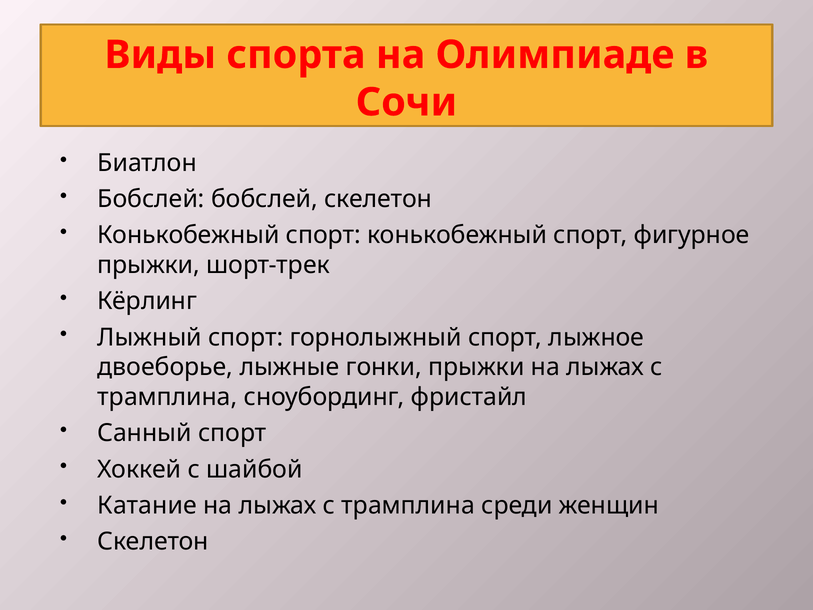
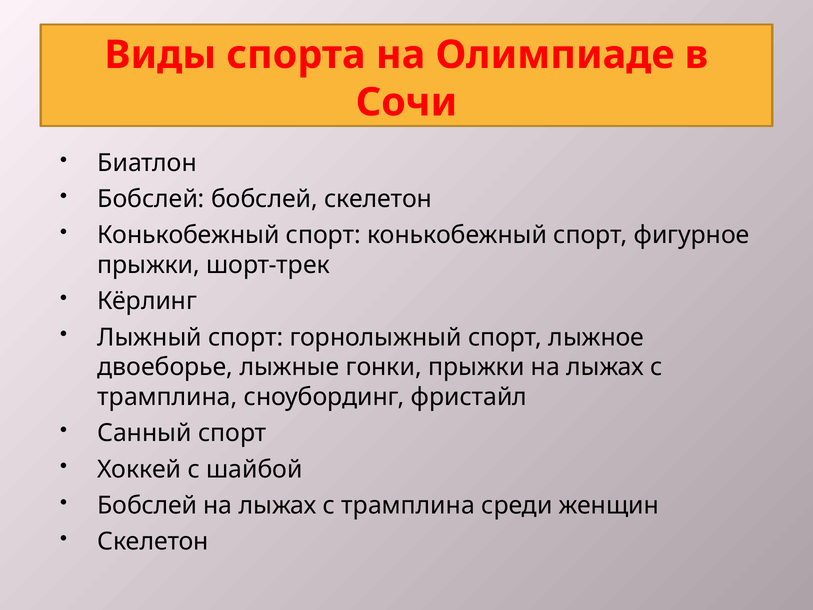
Катание at (147, 505): Катание -> Бобслей
